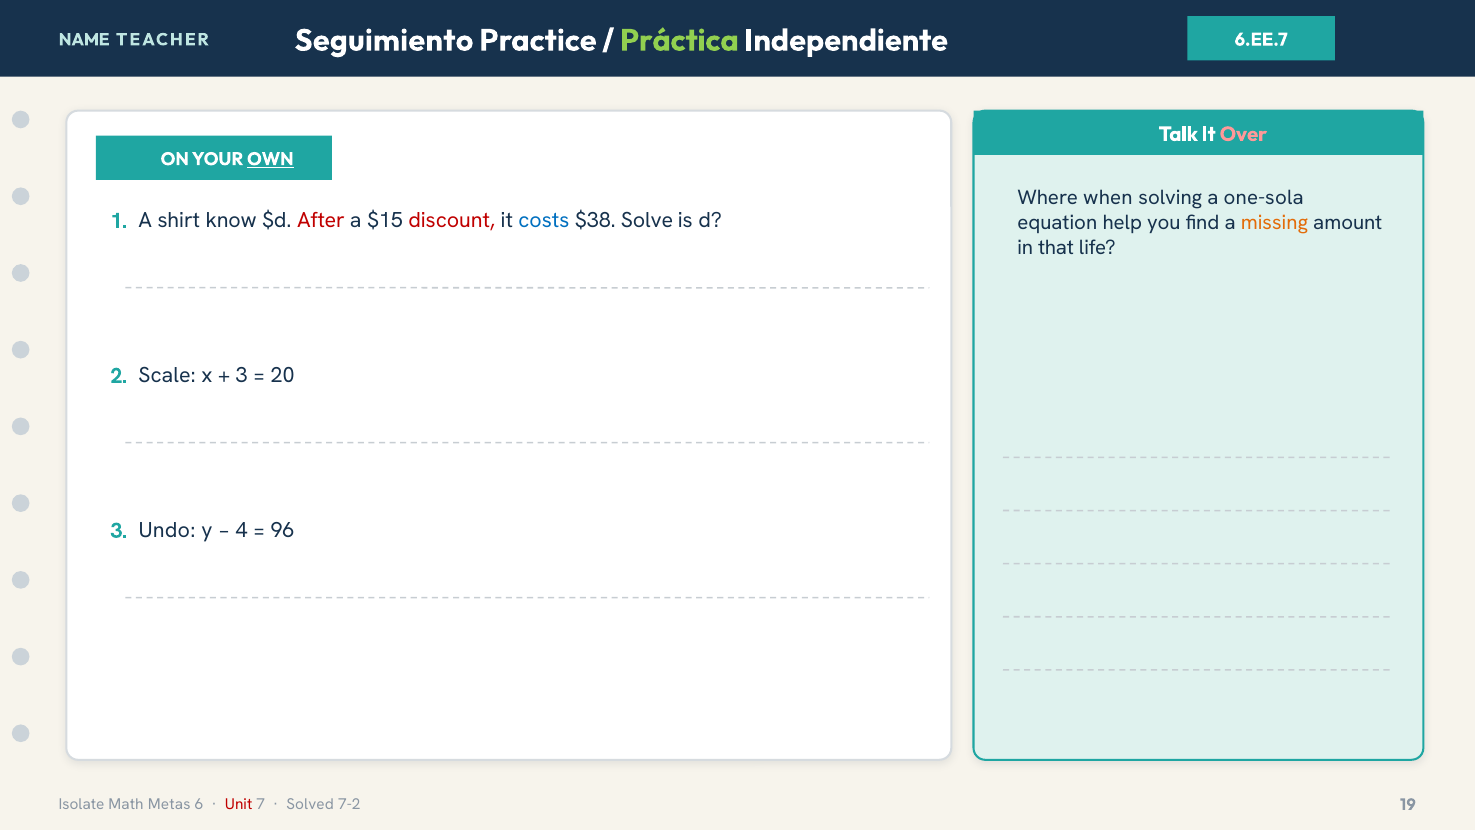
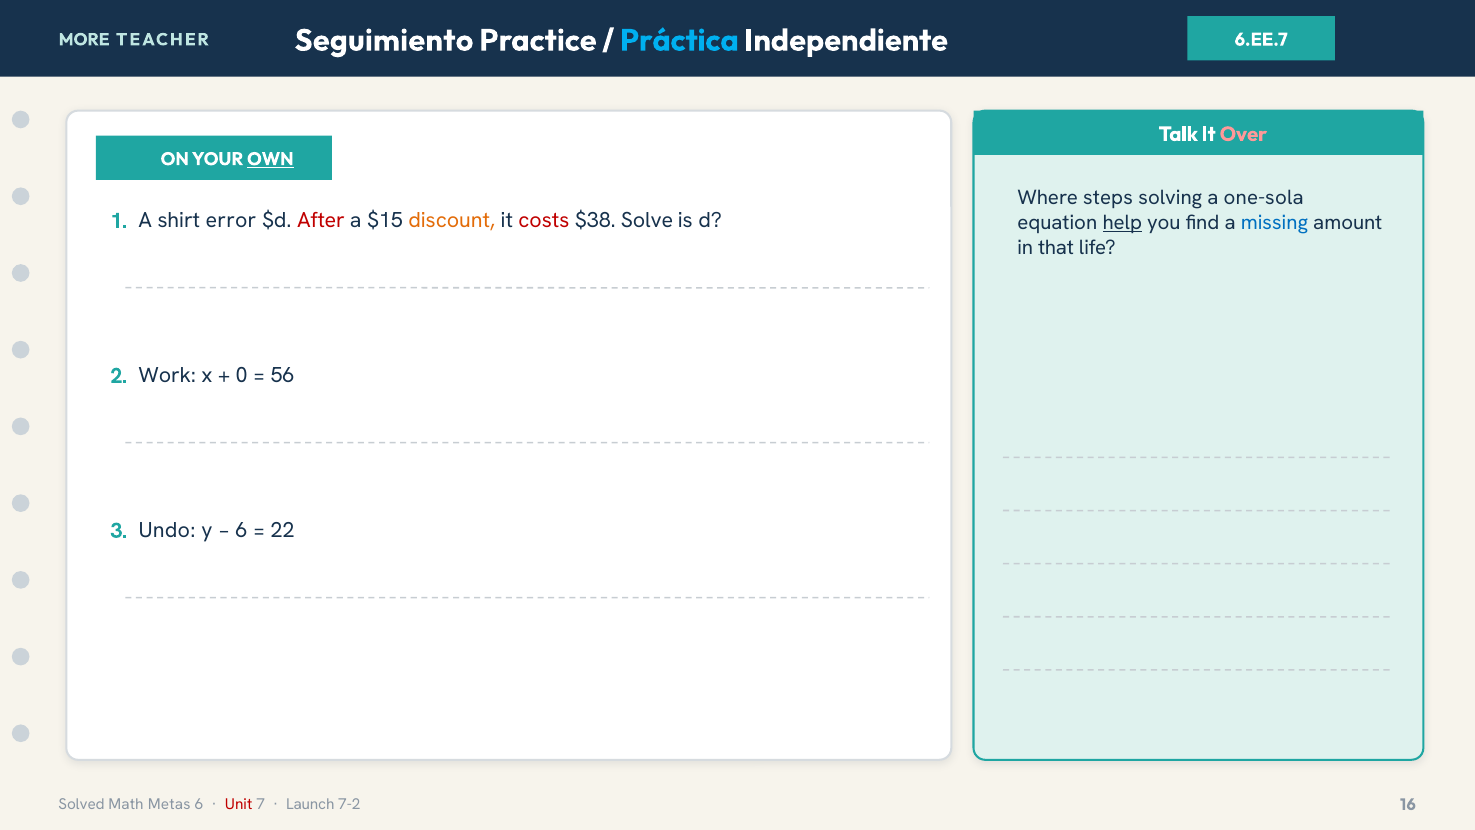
NAME: NAME -> MORE
Práctica colour: light green -> light blue
when: when -> steps
know: know -> error
discount colour: red -> orange
costs colour: blue -> red
help underline: none -> present
missing colour: orange -> blue
Scale: Scale -> Work
3 at (242, 376): 3 -> 0
20: 20 -> 56
4 at (242, 530): 4 -> 6
96: 96 -> 22
Isolate: Isolate -> Solved
Solved: Solved -> Launch
19: 19 -> 16
